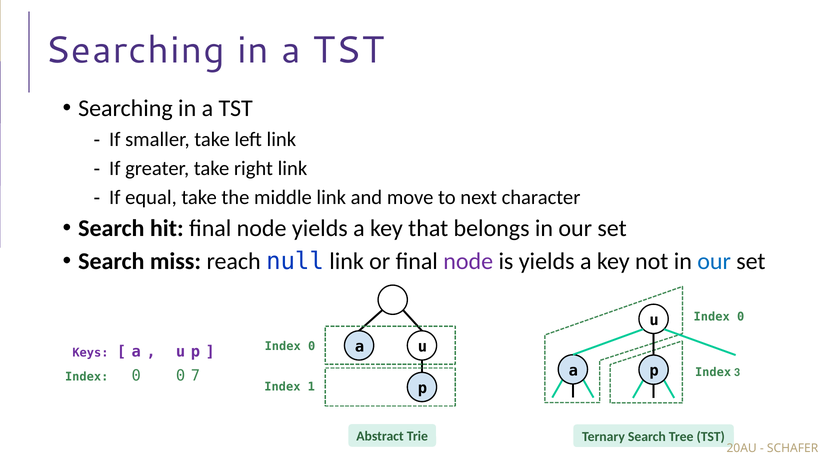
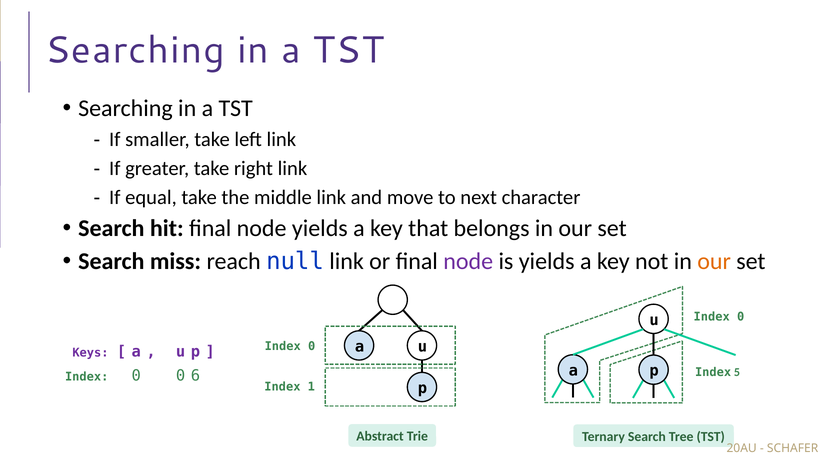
our at (714, 261) colour: blue -> orange
3: 3 -> 5
7: 7 -> 6
